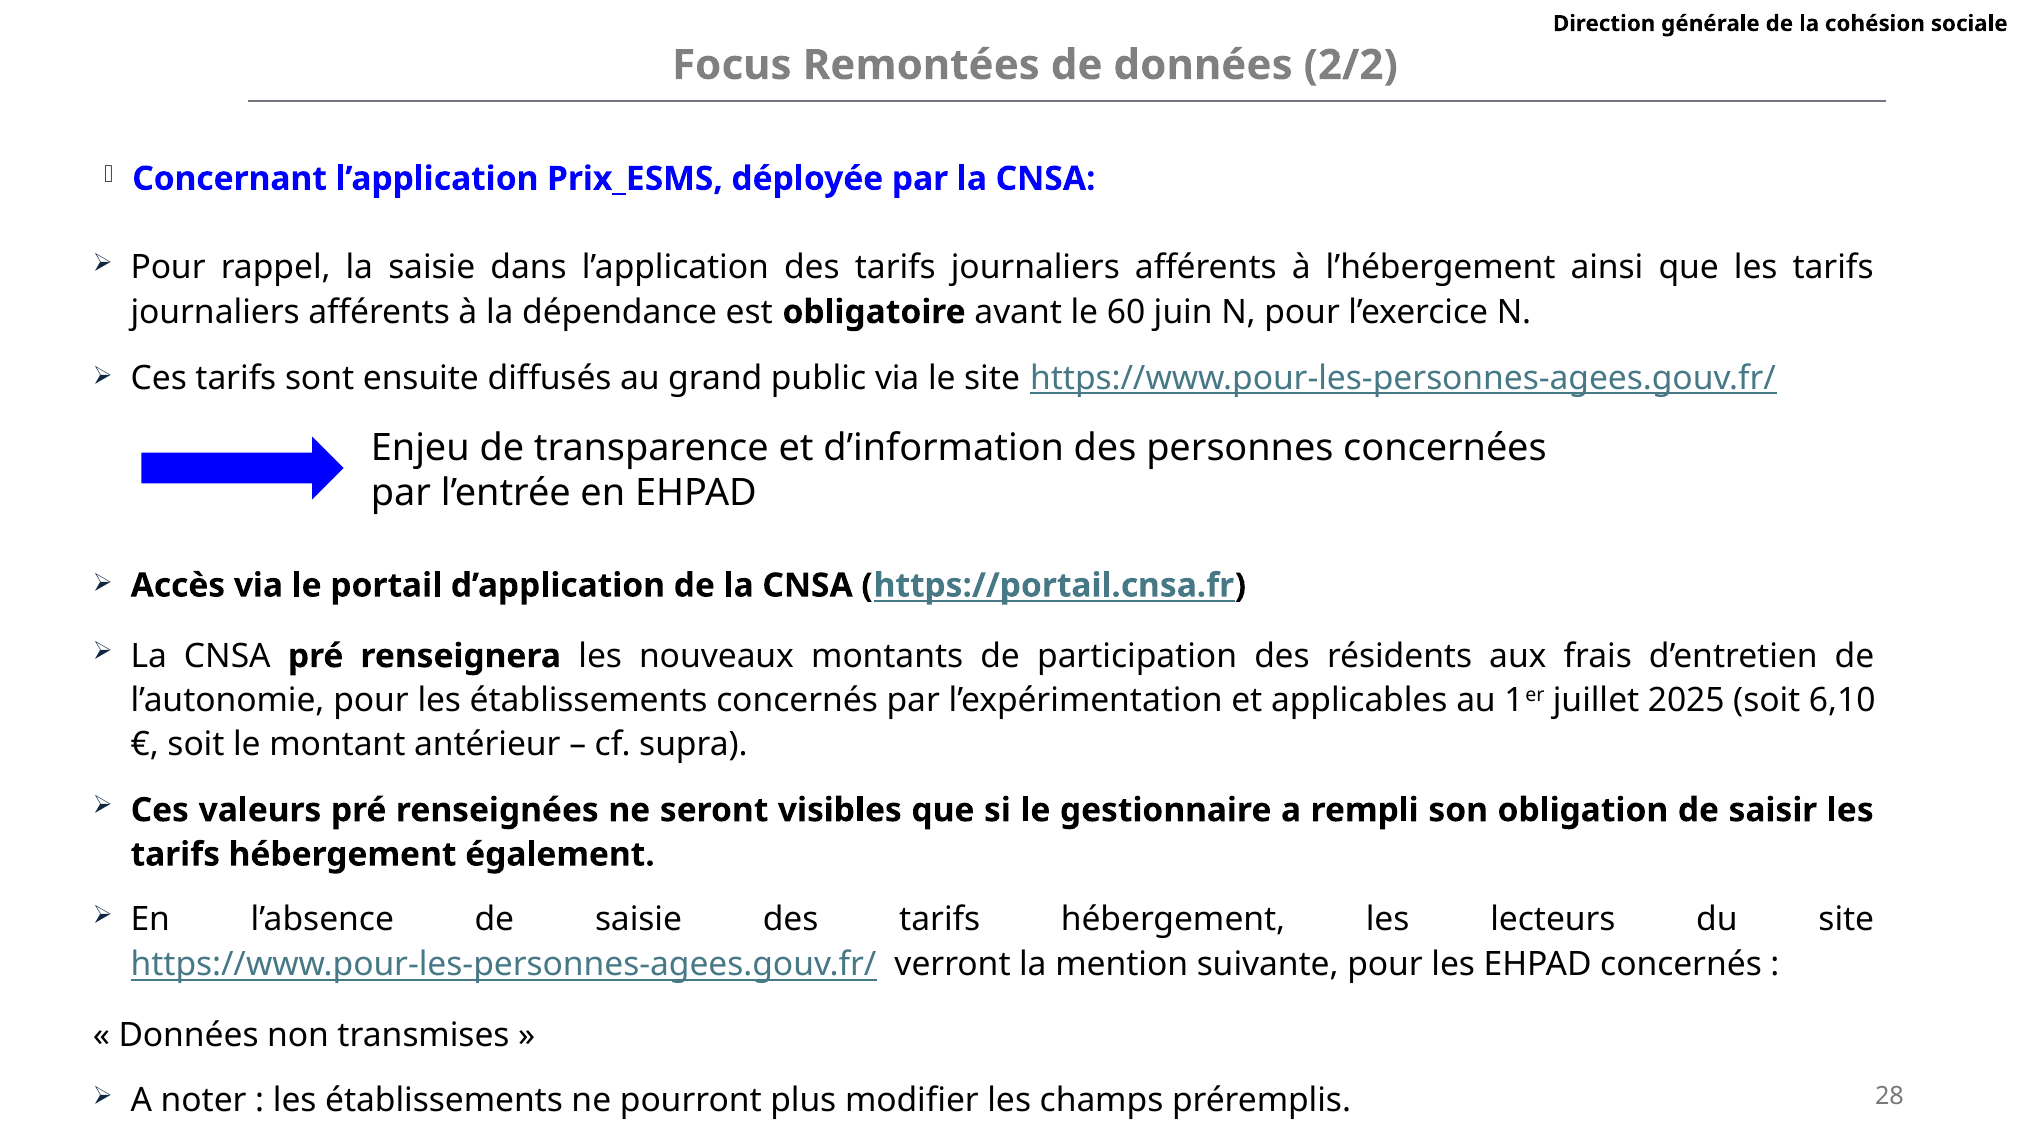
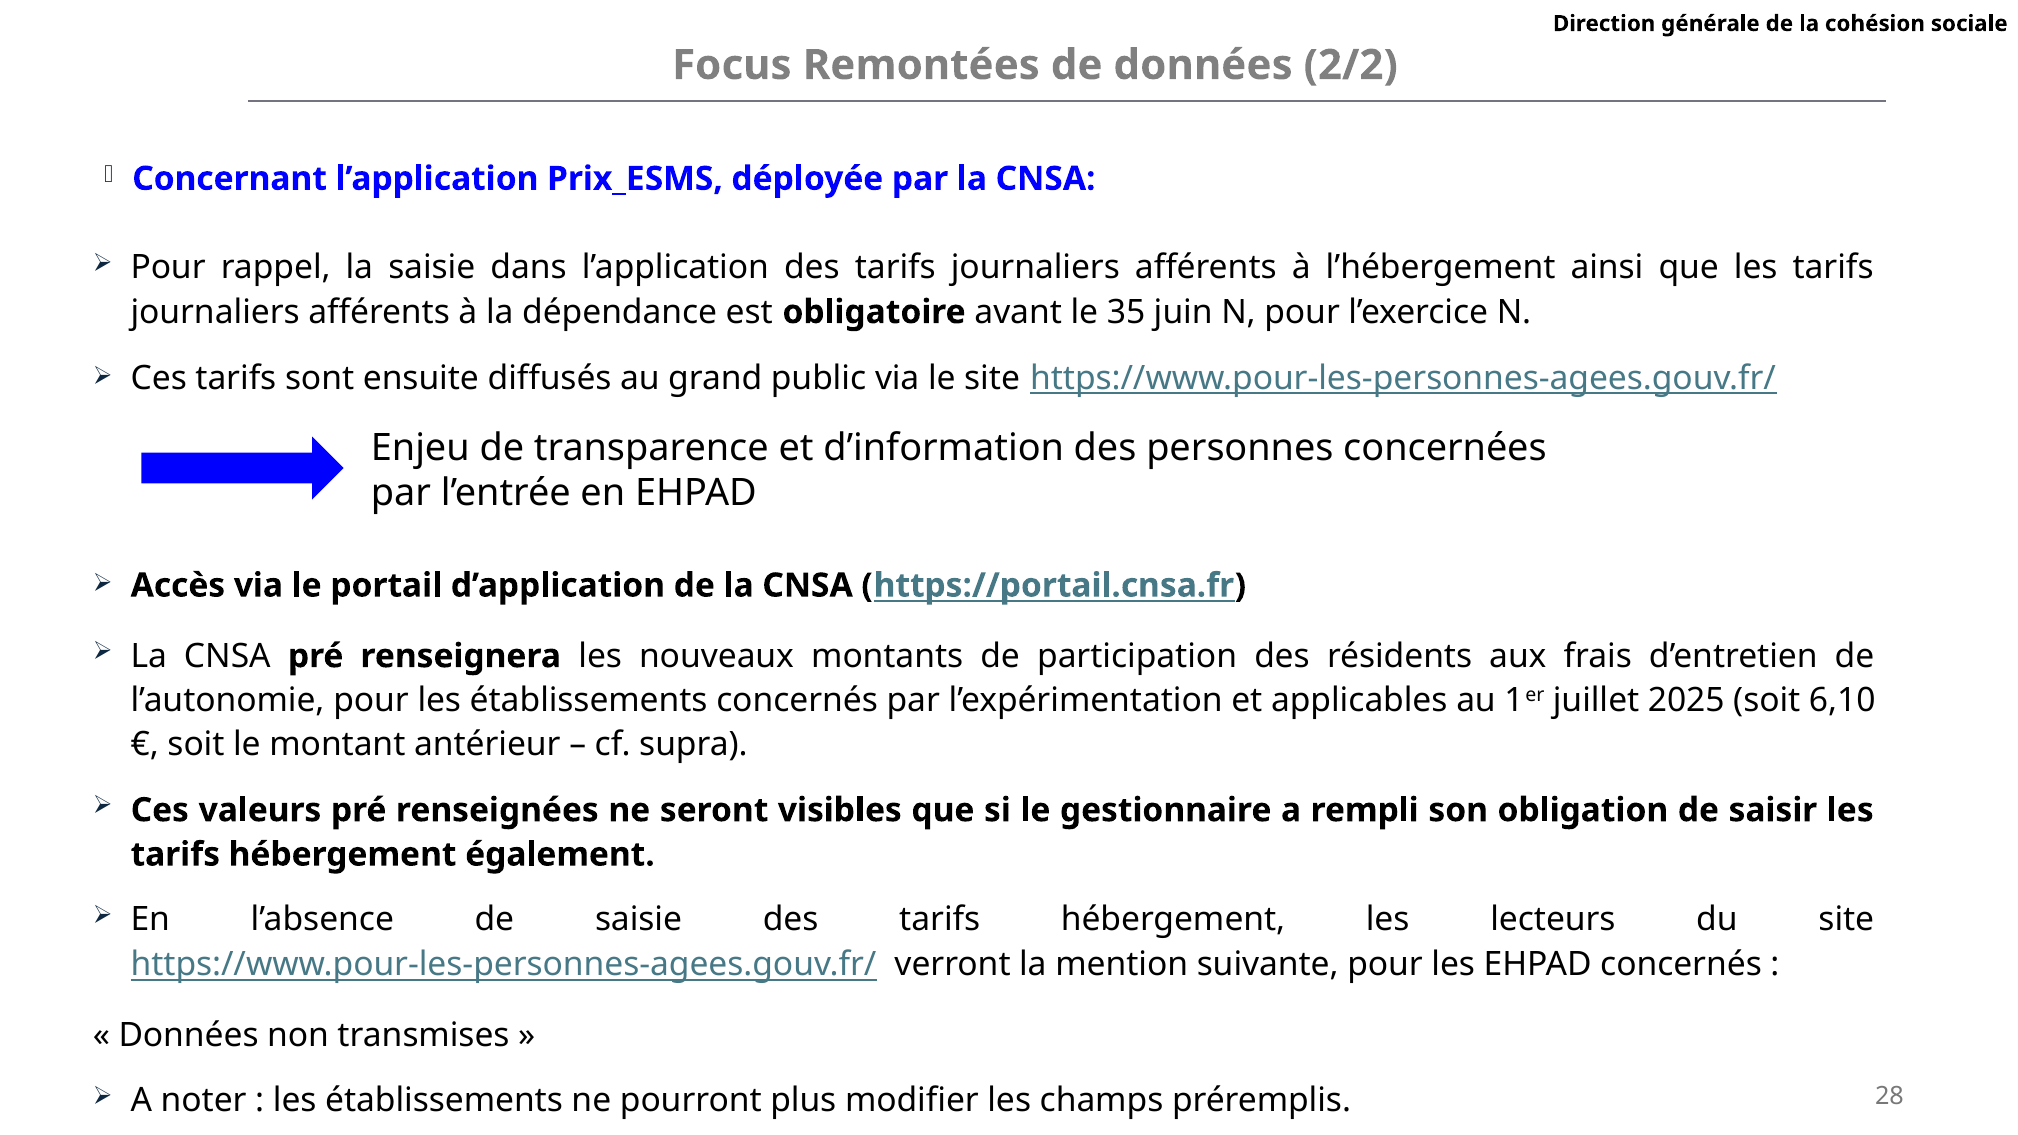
60: 60 -> 35
